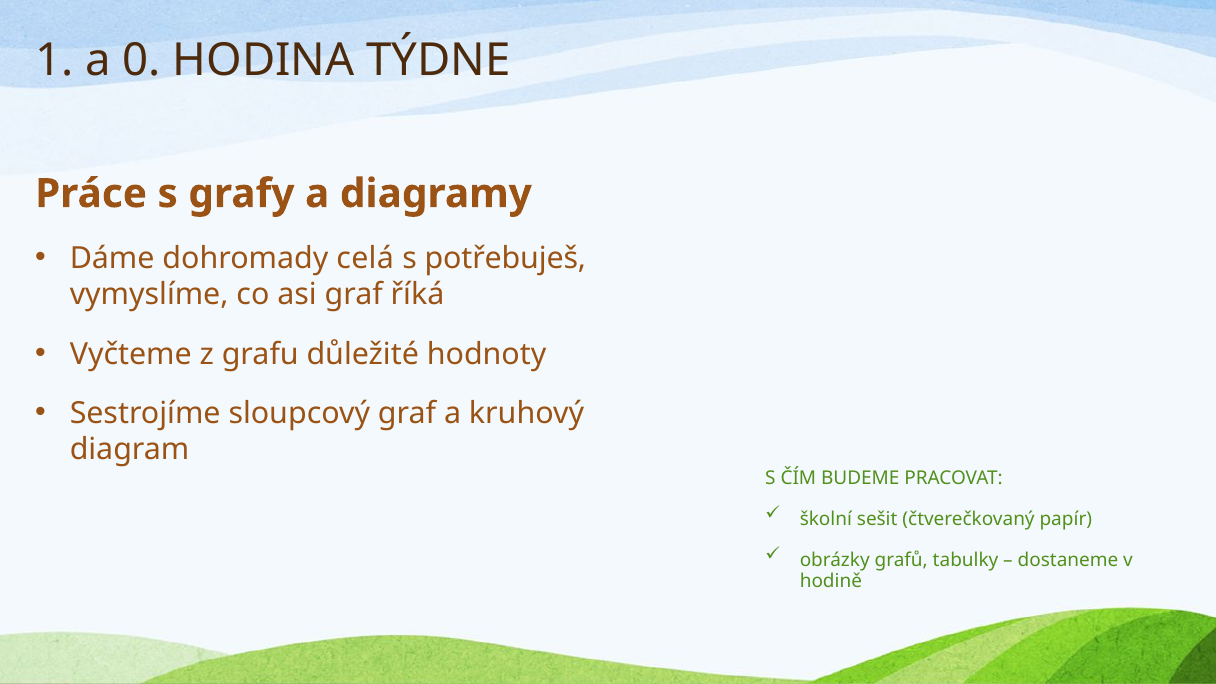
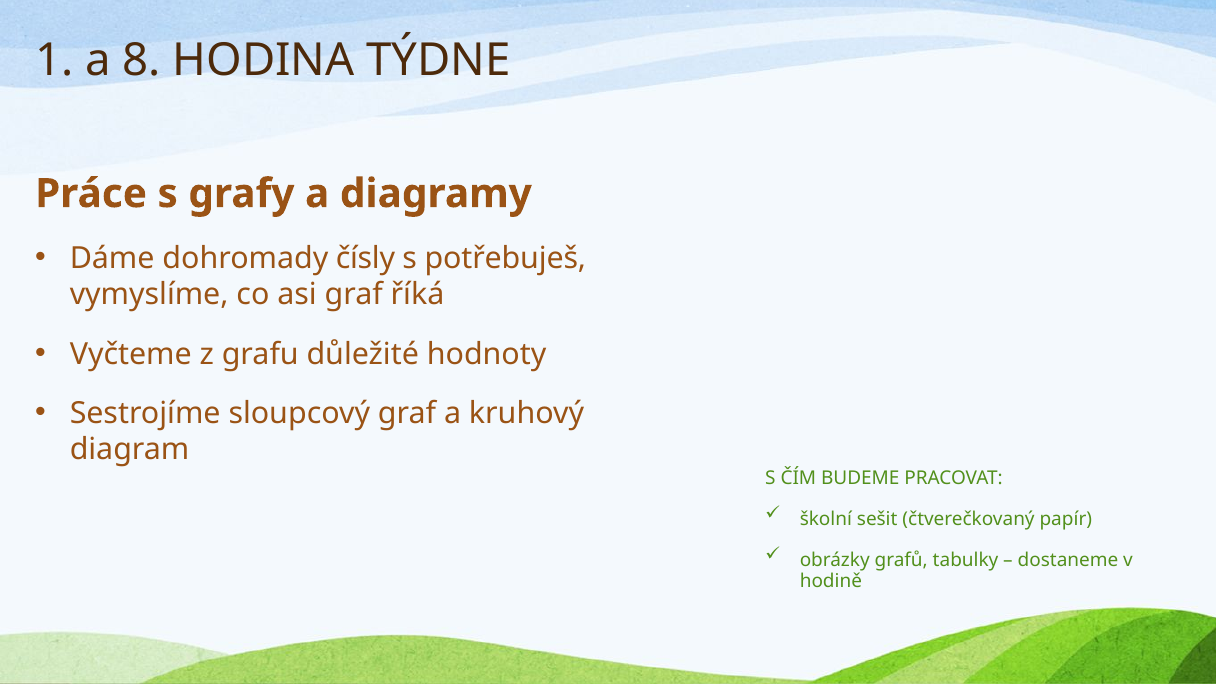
0: 0 -> 8
celá: celá -> čísly
